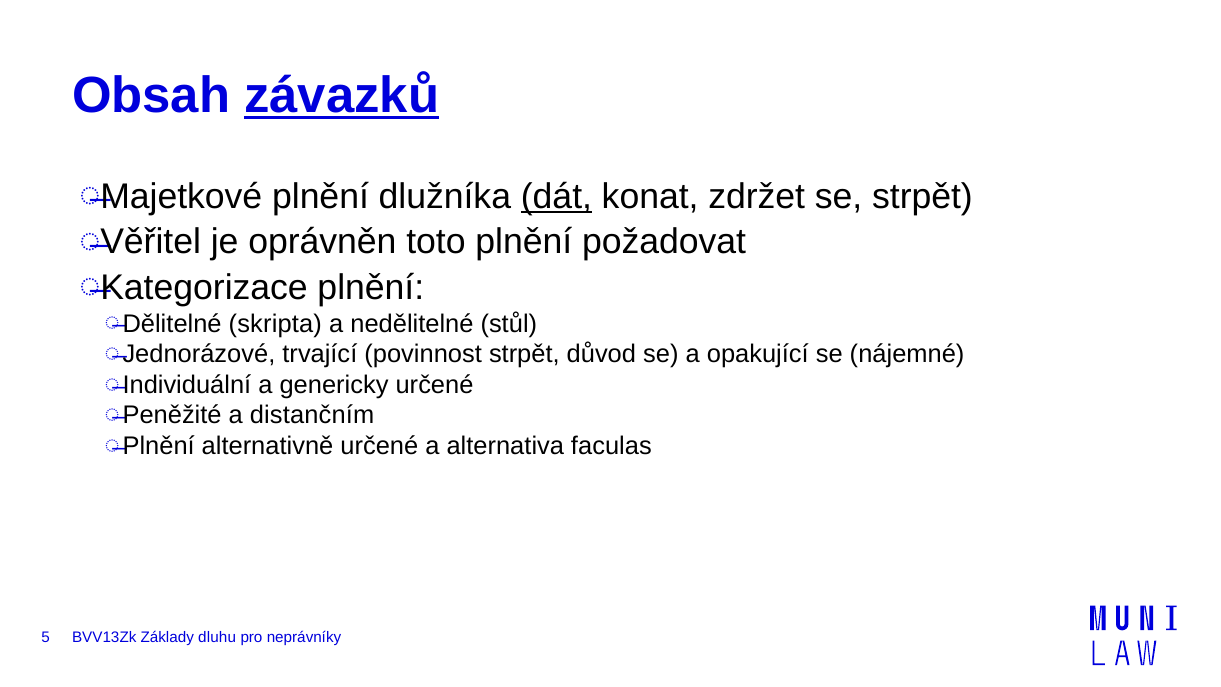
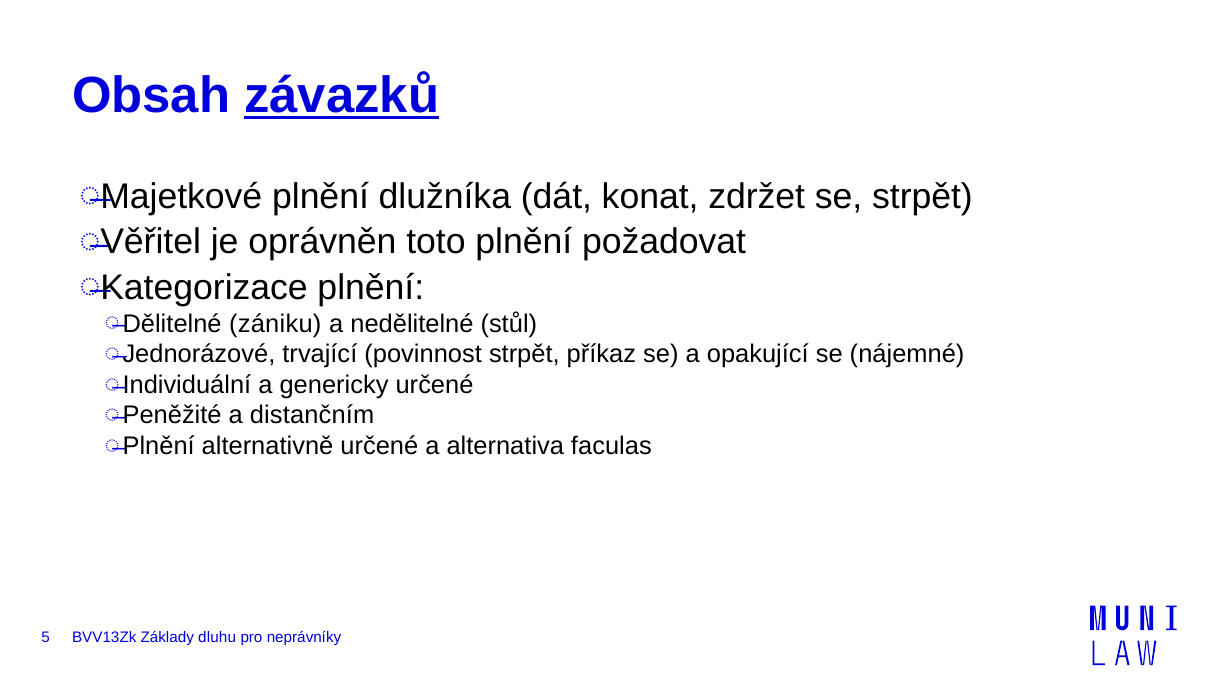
dát underline: present -> none
skripta: skripta -> zániku
důvod: důvod -> příkaz
